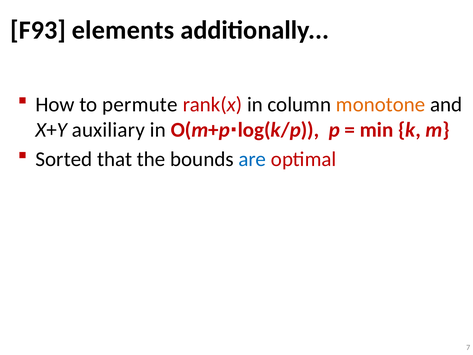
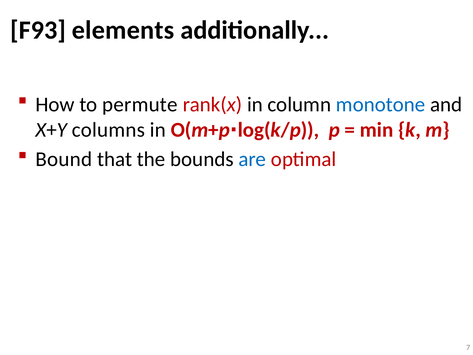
monotone colour: orange -> blue
auxiliary: auxiliary -> columns
Sorted: Sorted -> Bound
